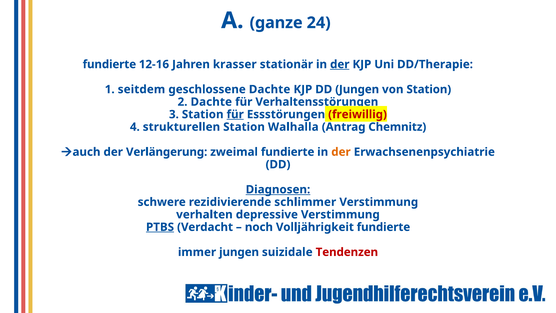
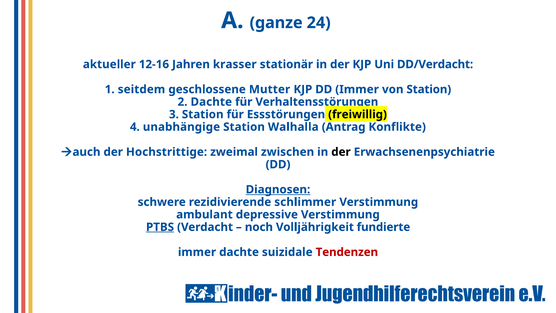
fundierte at (109, 64): fundierte -> aktueller
der at (340, 64) underline: present -> none
DD/Therapie: DD/Therapie -> DD/Verdacht
geschlossene Dachte: Dachte -> Mutter
DD Jungen: Jungen -> Immer
für at (235, 114) underline: present -> none
freiwillig colour: red -> black
strukturellen: strukturellen -> unabhängige
Chemnitz: Chemnitz -> Konflikte
Verlängerung: Verlängerung -> Hochstrittige
zweimal fundierte: fundierte -> zwischen
der at (341, 152) colour: orange -> black
verhalten: verhalten -> ambulant
immer jungen: jungen -> dachte
